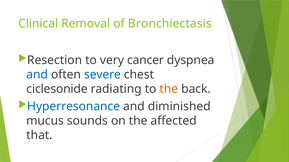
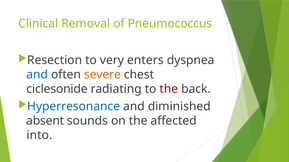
Bronchiectasis: Bronchiectasis -> Pneumococcus
cancer: cancer -> enters
severe colour: blue -> orange
the at (169, 89) colour: orange -> red
mucus: mucus -> absent
that: that -> into
